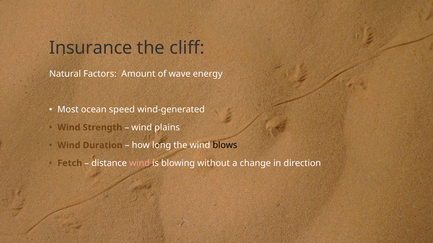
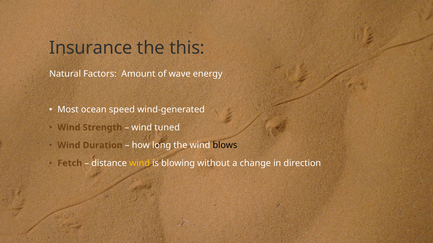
cliff: cliff -> this
plains: plains -> tuned
wind at (140, 163) colour: pink -> yellow
